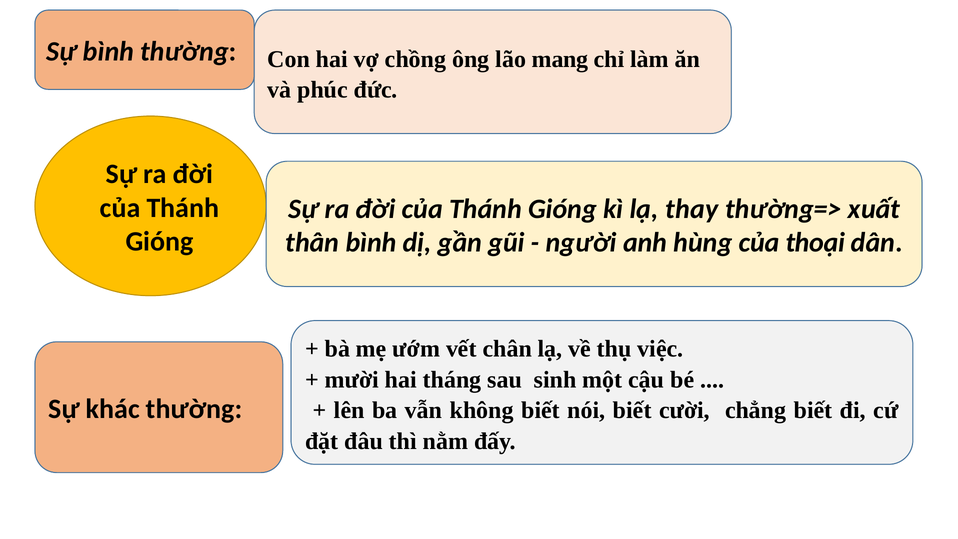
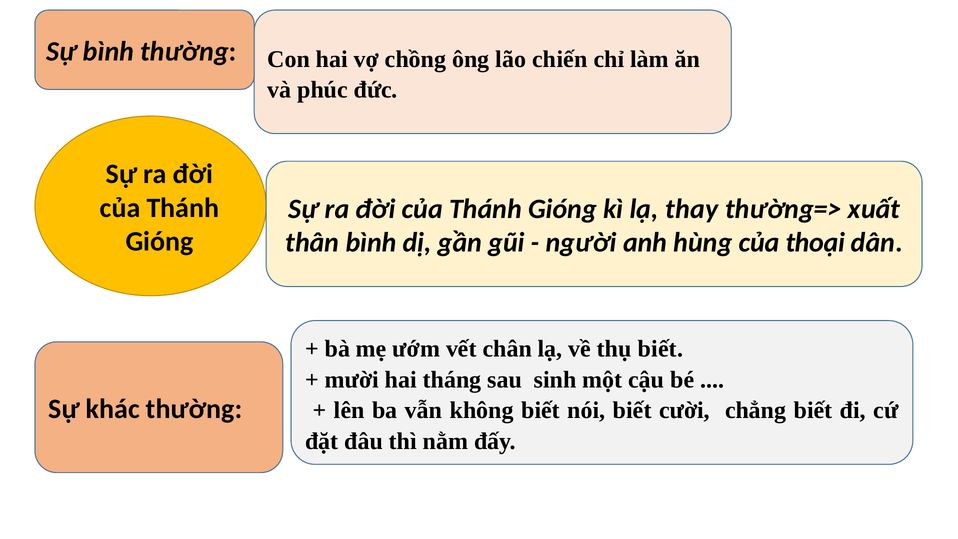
mang: mang -> chiến
thụ việc: việc -> biết
